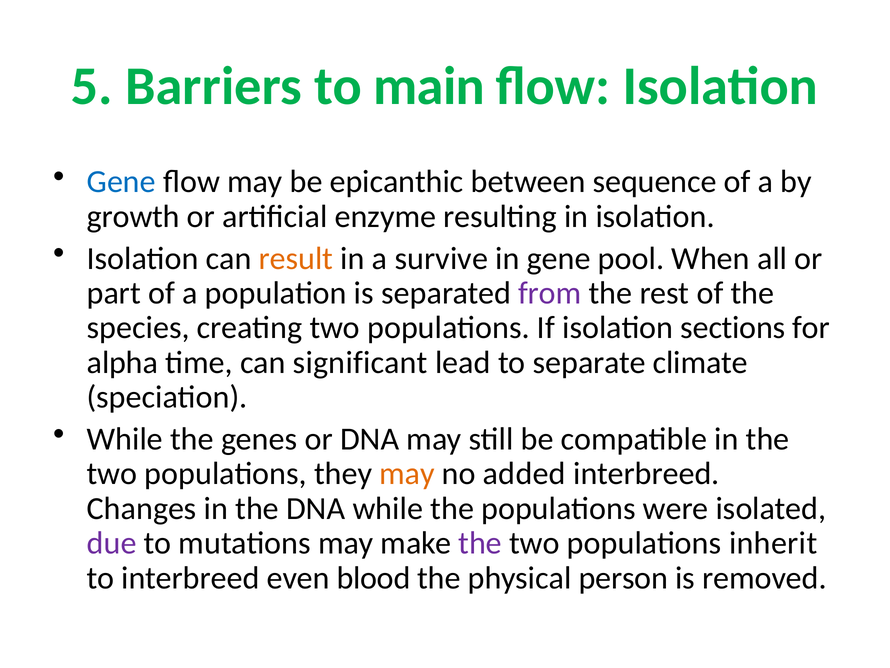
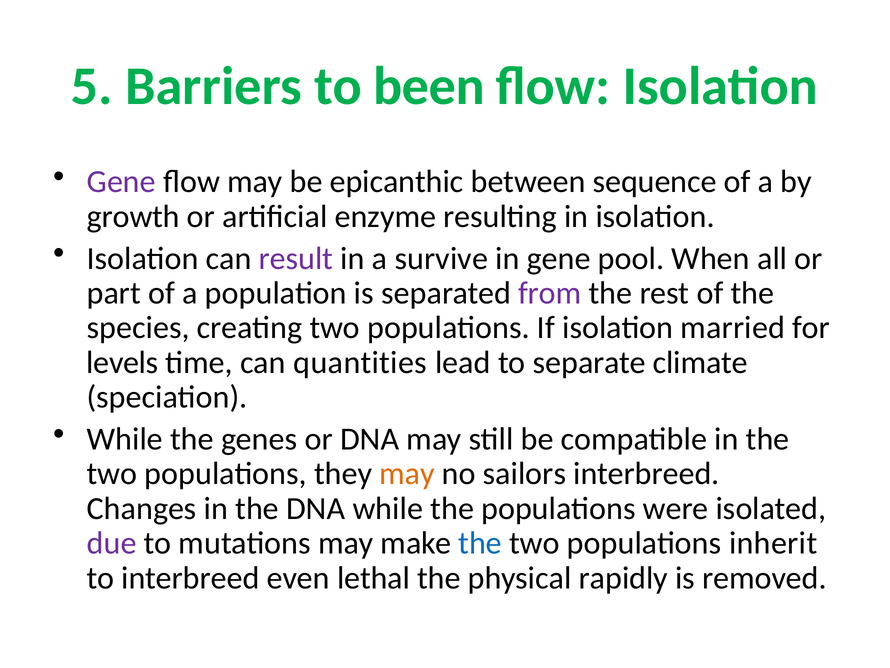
main: main -> been
Gene at (121, 182) colour: blue -> purple
result colour: orange -> purple
sections: sections -> married
alpha: alpha -> levels
significant: significant -> quantities
added: added -> sailors
the at (480, 543) colour: purple -> blue
blood: blood -> lethal
person: person -> rapidly
